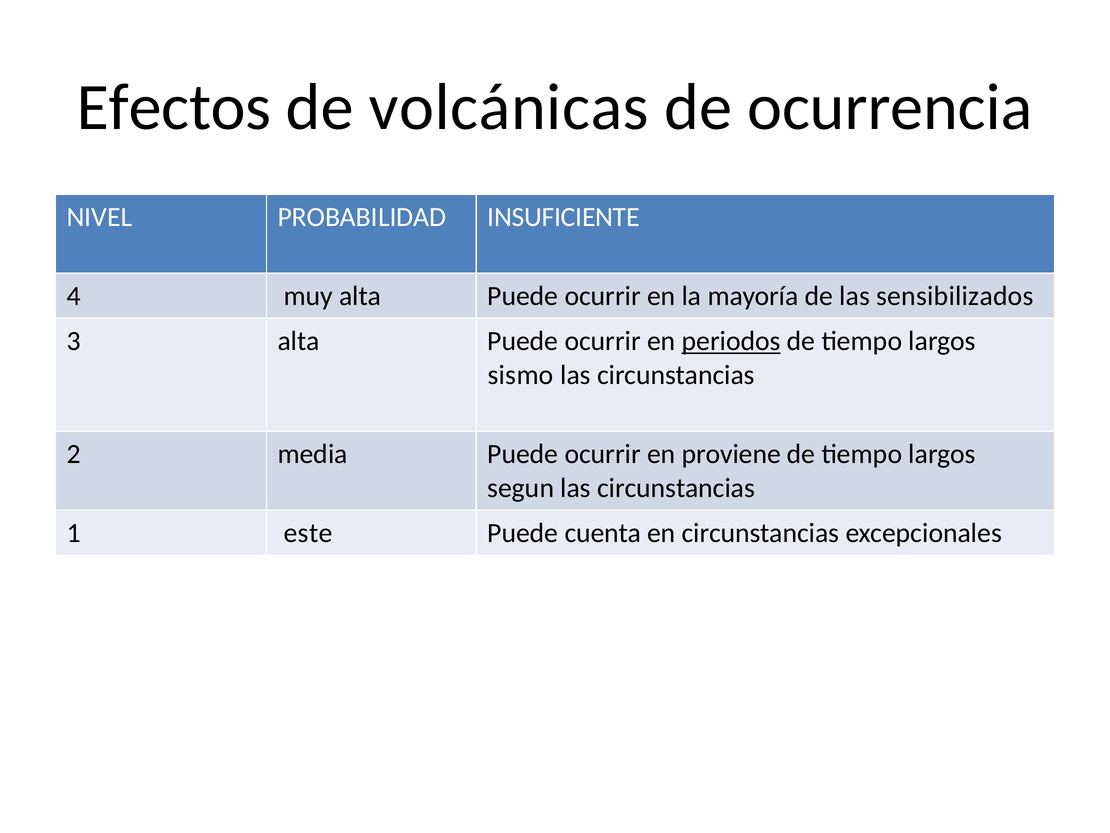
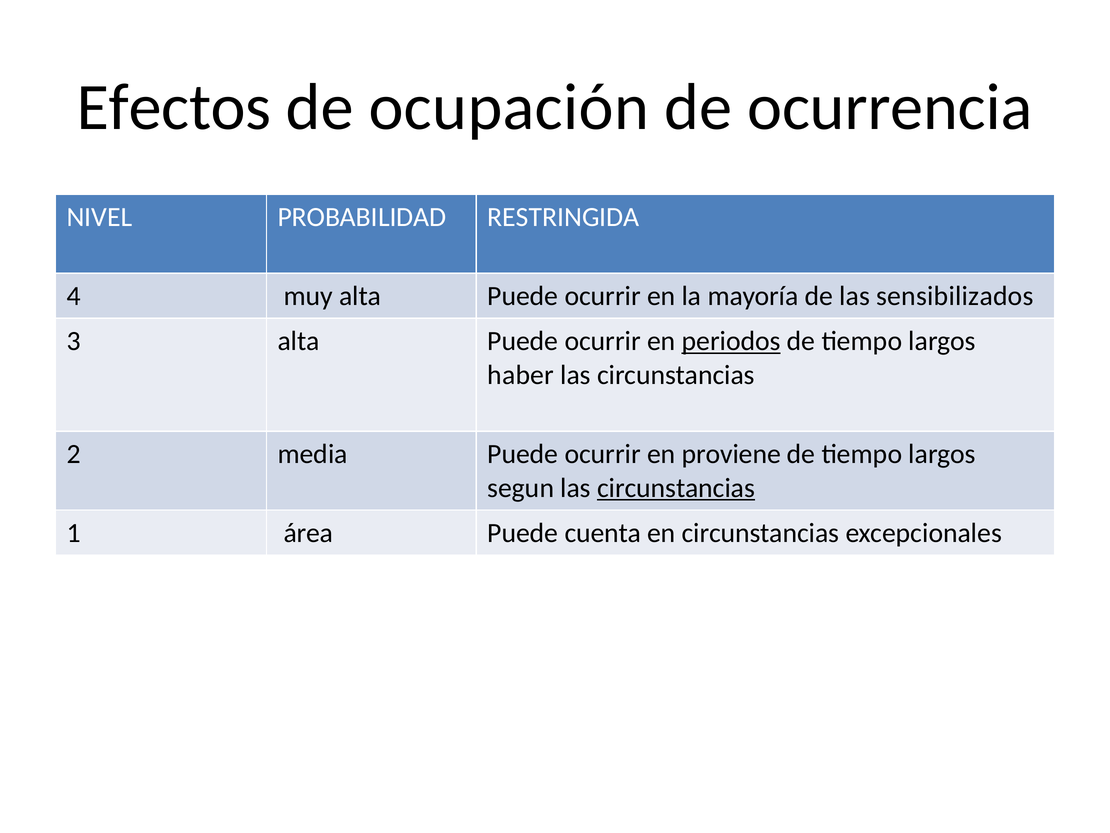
volcánicas: volcánicas -> ocupación
INSUFICIENTE: INSUFICIENTE -> RESTRINGIDA
sismo: sismo -> haber
circunstancias at (676, 488) underline: none -> present
este: este -> área
